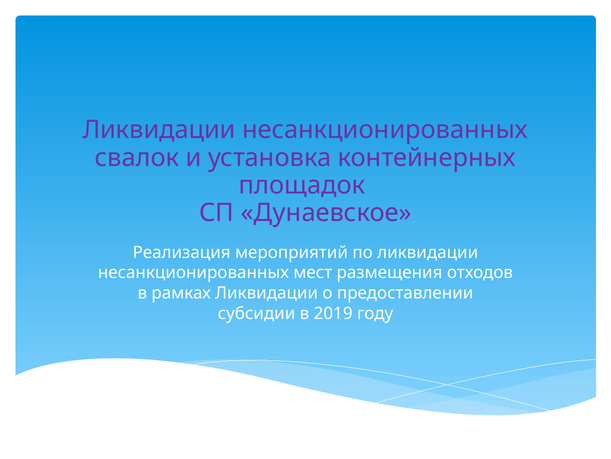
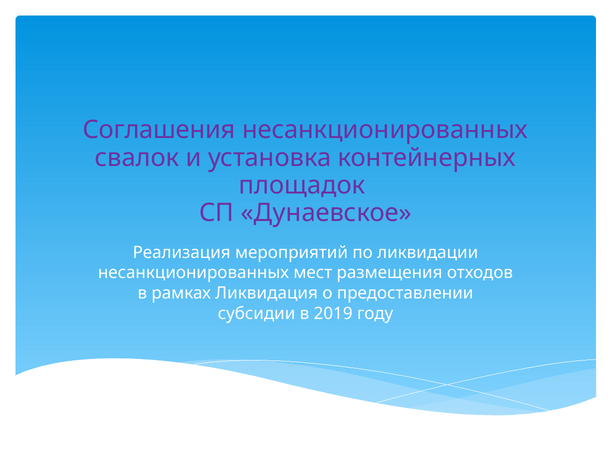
Ликвидации at (159, 130): Ликвидации -> Соглашения
рамках Ликвидации: Ликвидации -> Ликвидация
